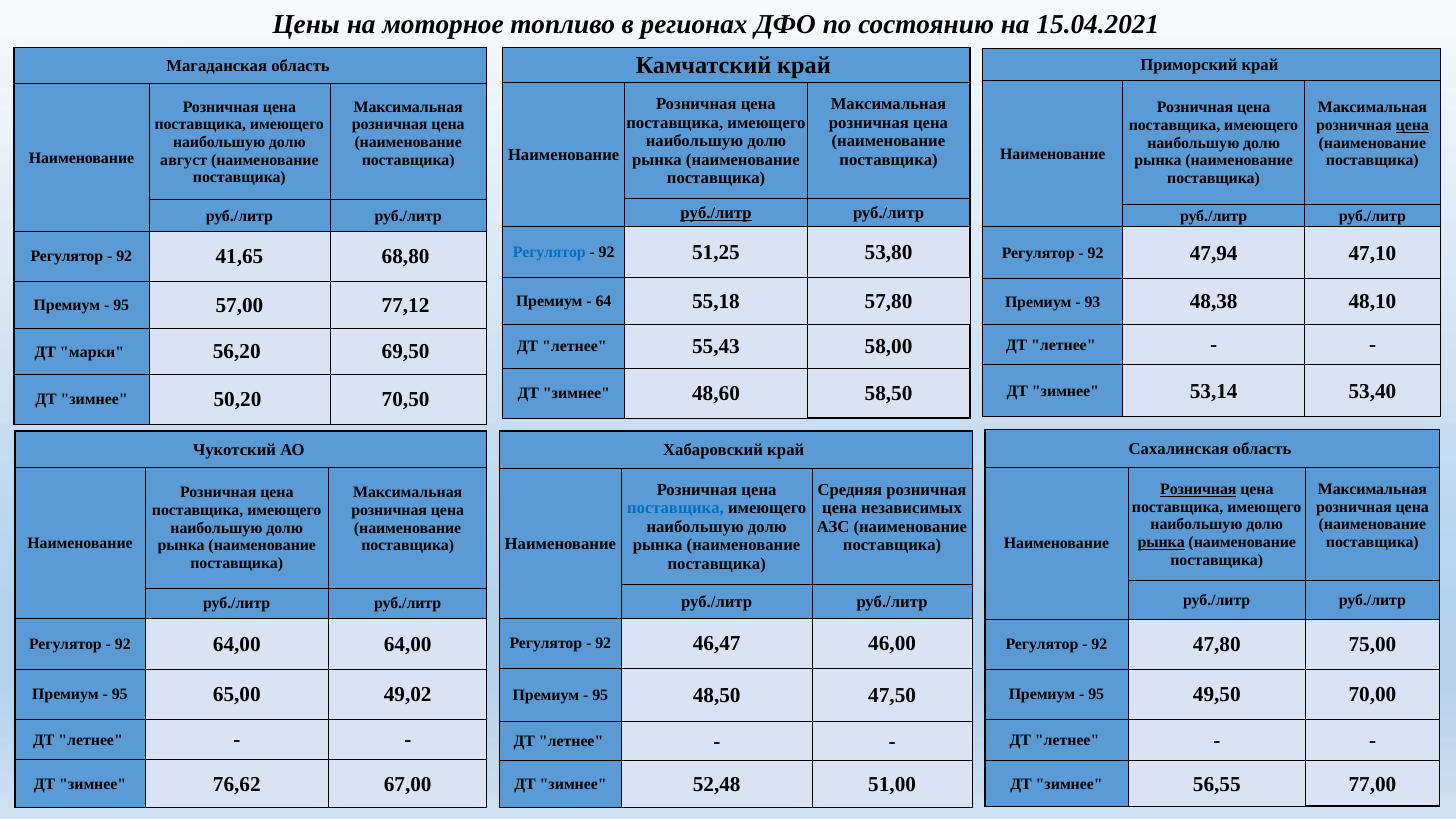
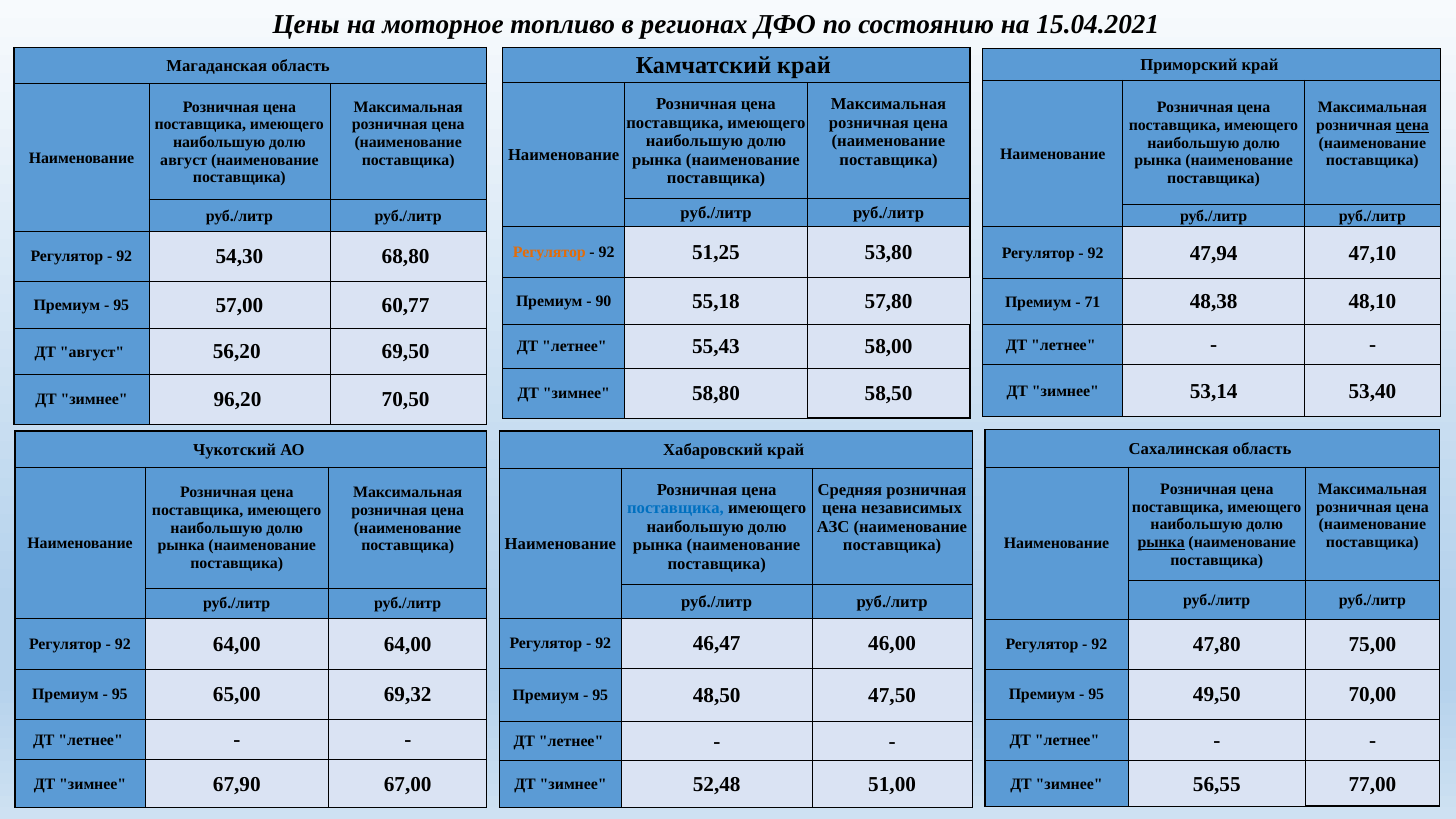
руб./литр at (716, 213) underline: present -> none
Регулятор at (549, 253) colour: blue -> orange
41,65: 41,65 -> 54,30
64: 64 -> 90
93: 93 -> 71
77,12: 77,12 -> 60,77
ДТ марки: марки -> август
48,60: 48,60 -> 58,80
50,20: 50,20 -> 96,20
Розничная at (1198, 489) underline: present -> none
49,02: 49,02 -> 69,32
76,62: 76,62 -> 67,90
